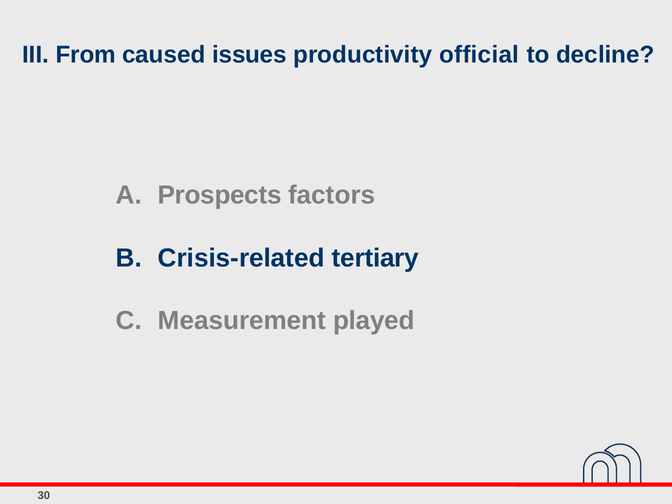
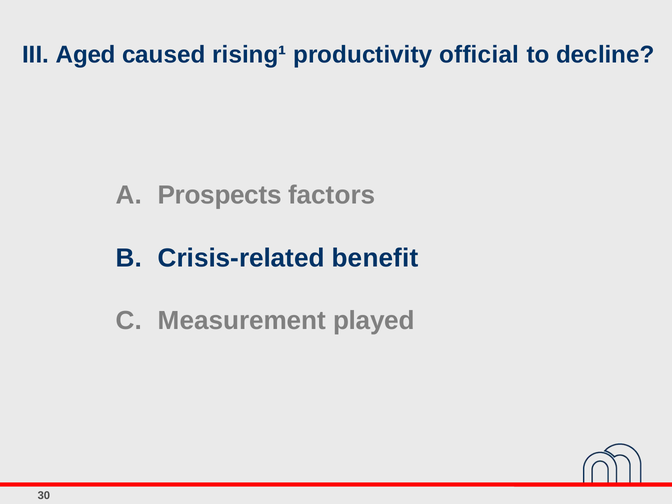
From: From -> Aged
issues: issues -> rising¹
tertiary: tertiary -> benefit
